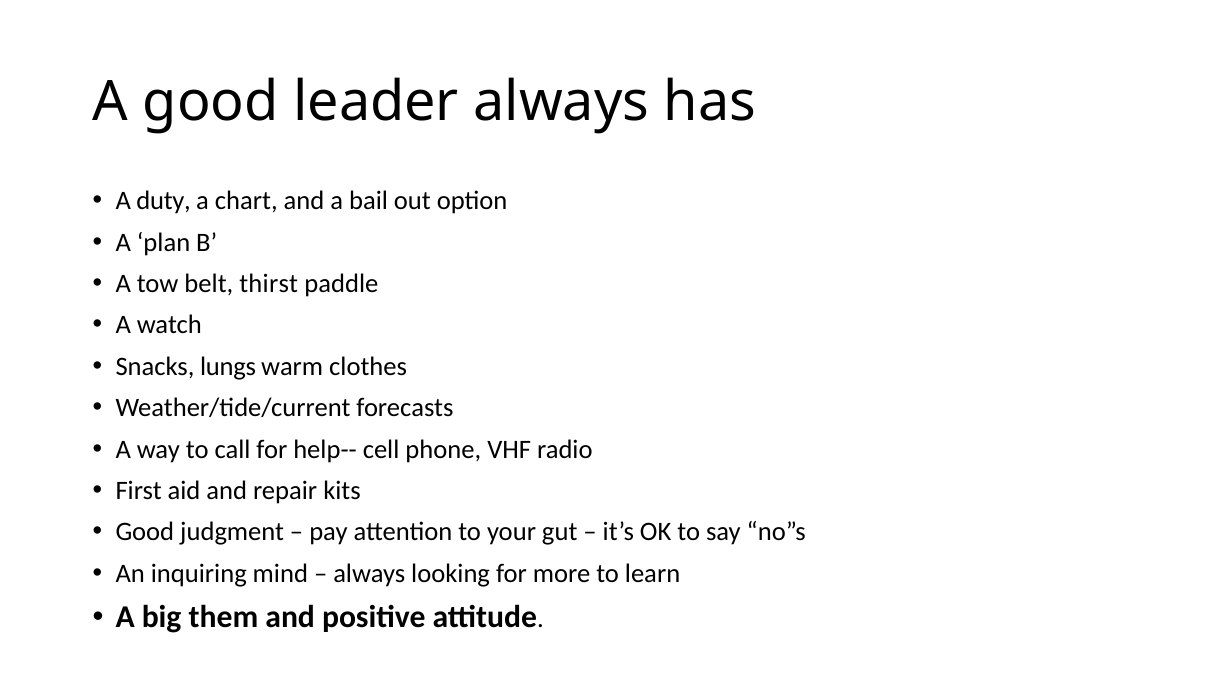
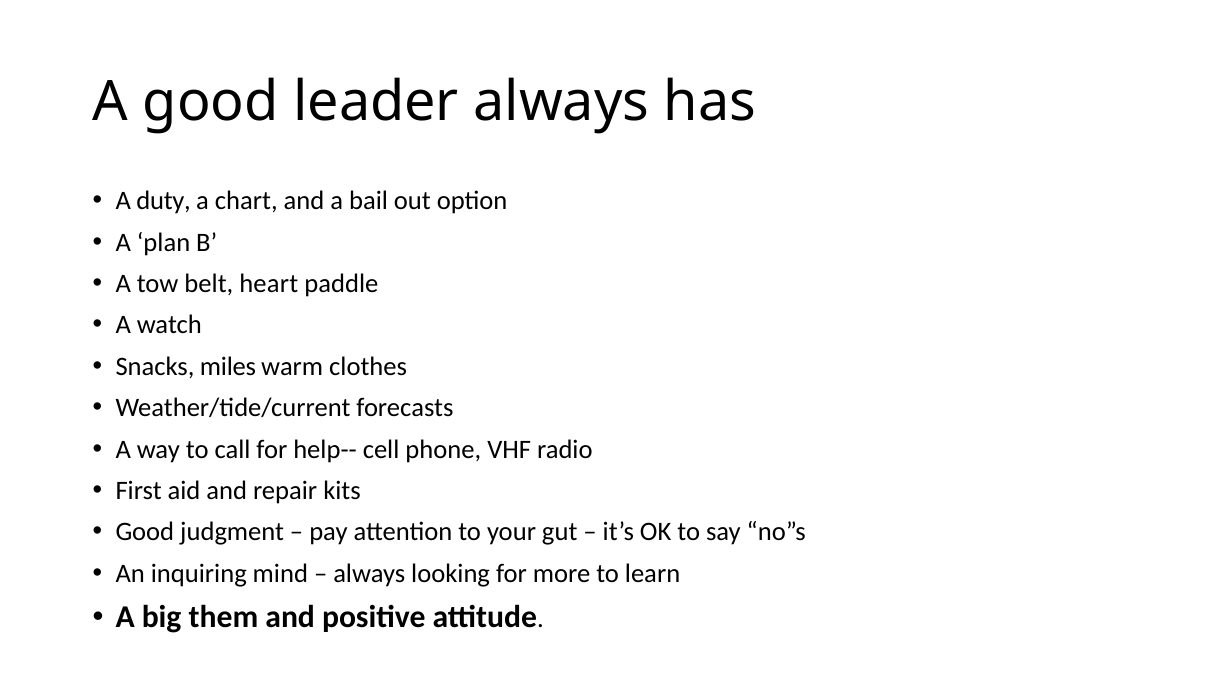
thirst: thirst -> heart
lungs: lungs -> miles
